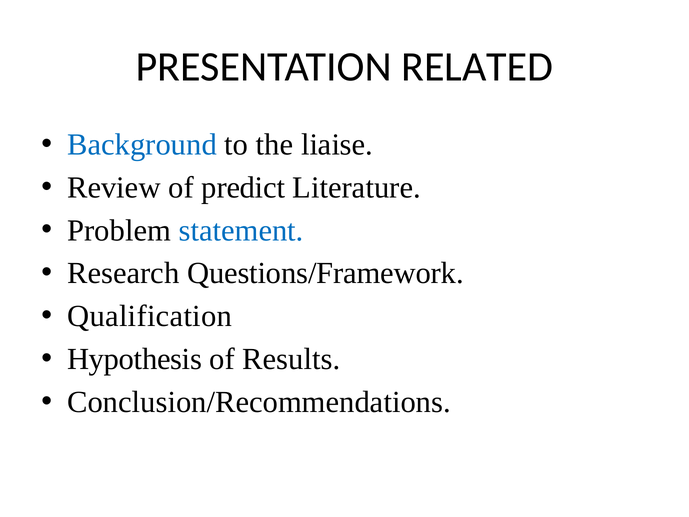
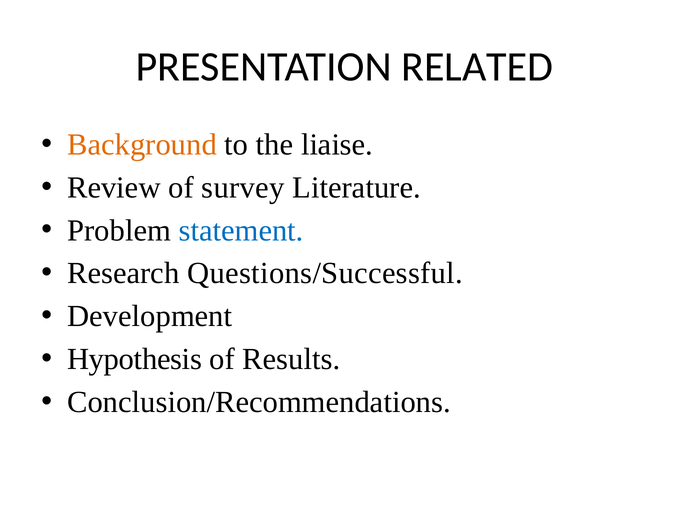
Background colour: blue -> orange
predict: predict -> survey
Questions/Framework: Questions/Framework -> Questions/Successful
Qualification: Qualification -> Development
